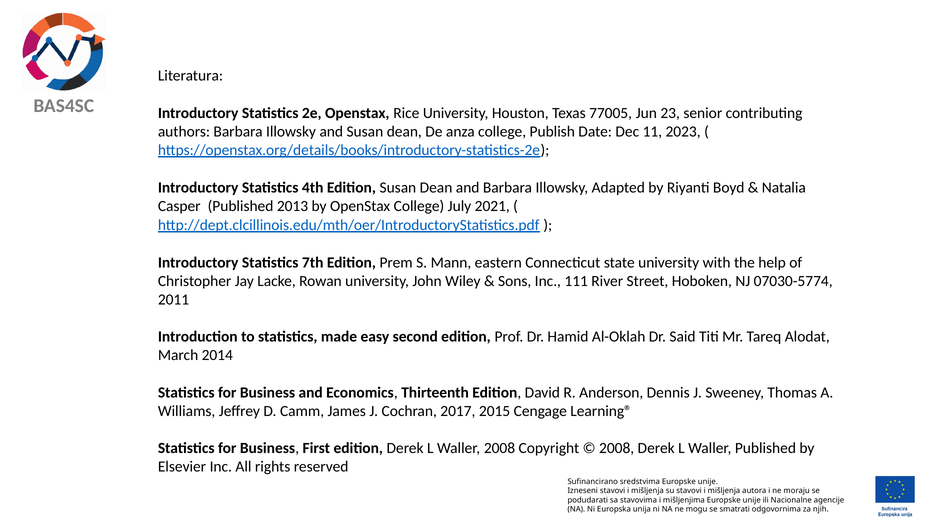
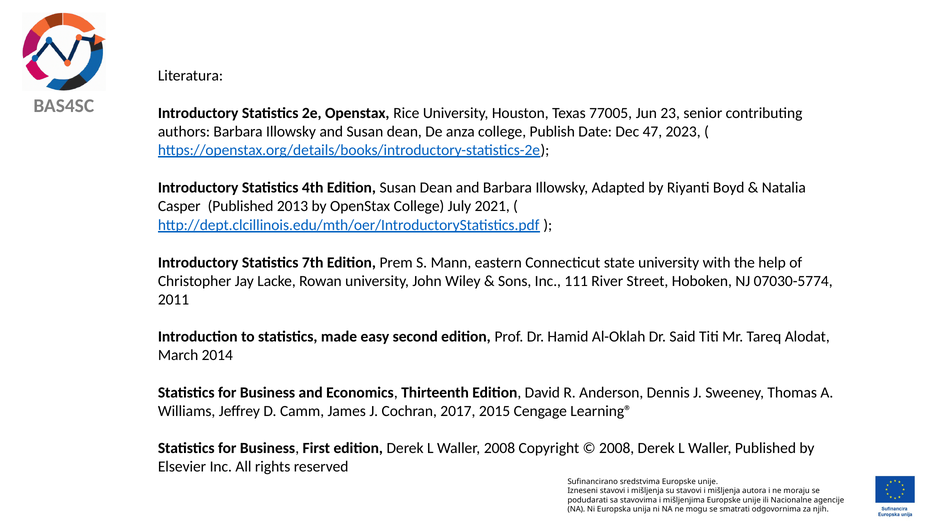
11: 11 -> 47
